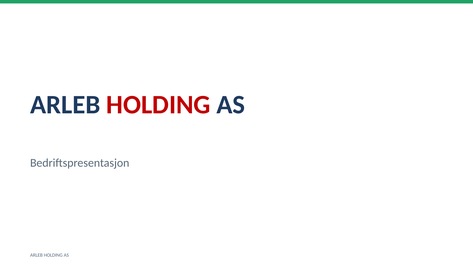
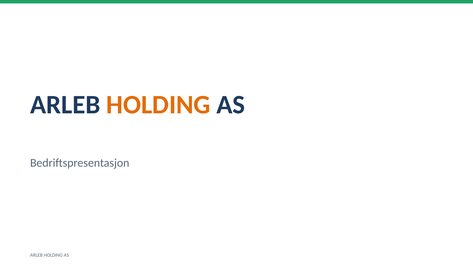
HOLDING at (158, 105) colour: red -> orange
